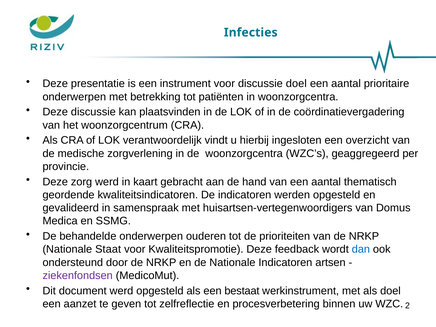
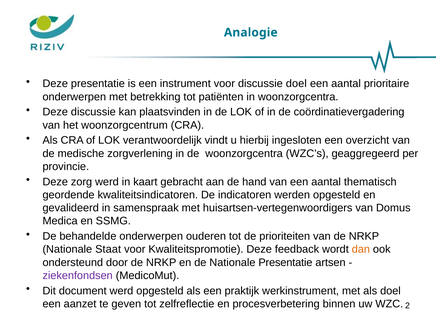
Infecties: Infecties -> Analogie
dan colour: blue -> orange
Nationale Indicatoren: Indicatoren -> Presentatie
bestaat: bestaat -> praktijk
